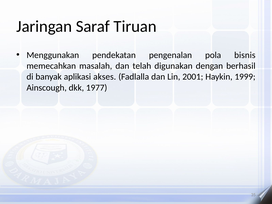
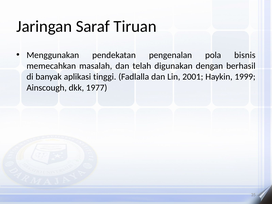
akses: akses -> tinggi
